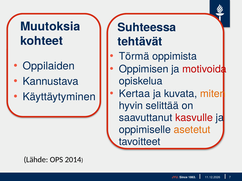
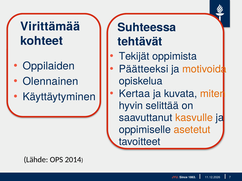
Muutoksia: Muutoksia -> Virittämää
Törmä: Törmä -> Tekijät
Oppimisen: Oppimisen -> Päätteeksi
motivoida colour: red -> orange
Kannustava: Kannustava -> Olennainen
kasvulle colour: red -> orange
